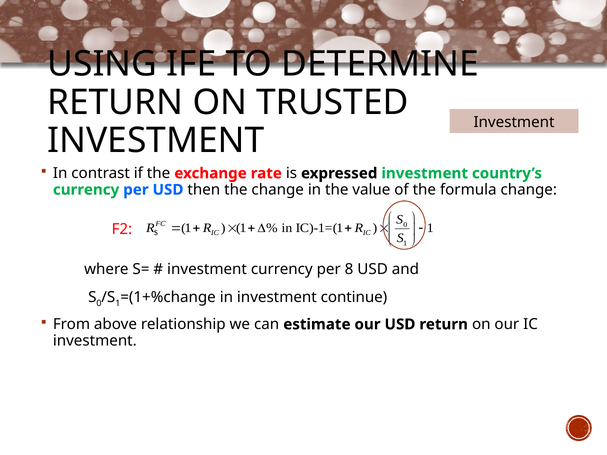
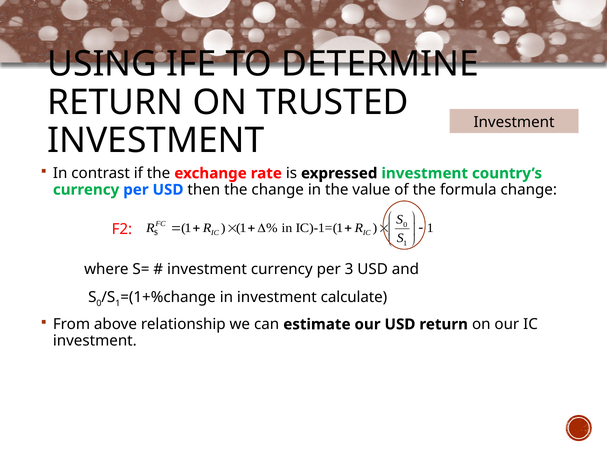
8: 8 -> 3
continue: continue -> calculate
